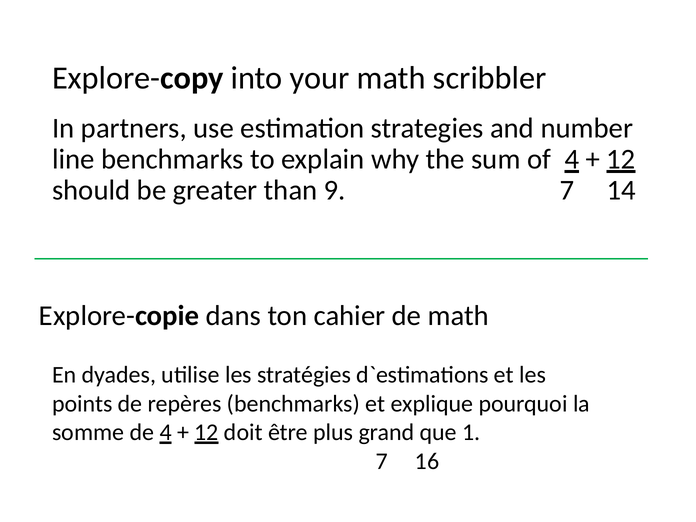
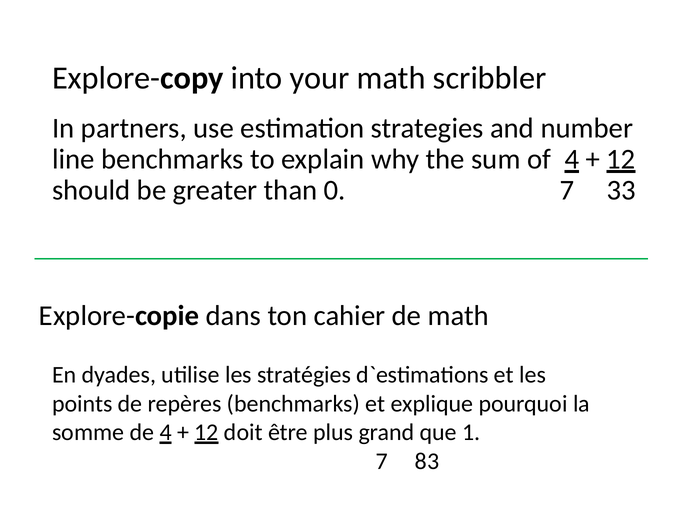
9: 9 -> 0
14: 14 -> 33
16: 16 -> 83
